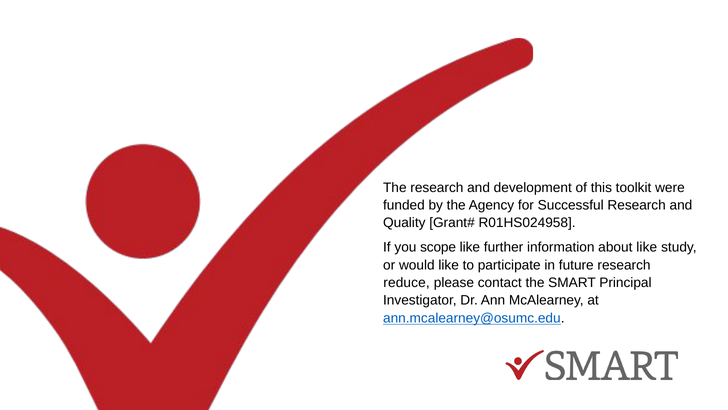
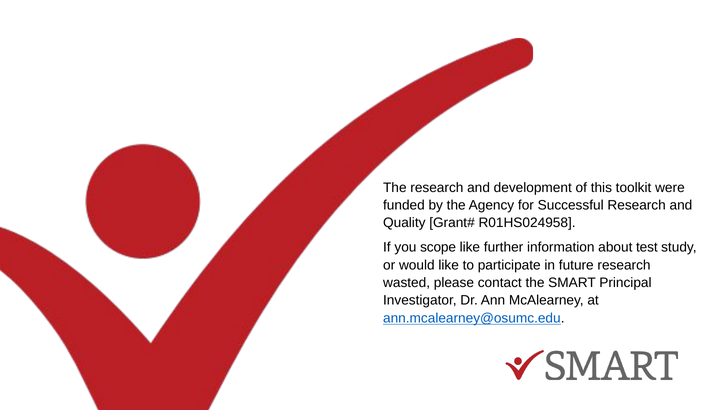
about like: like -> test
reduce: reduce -> wasted
